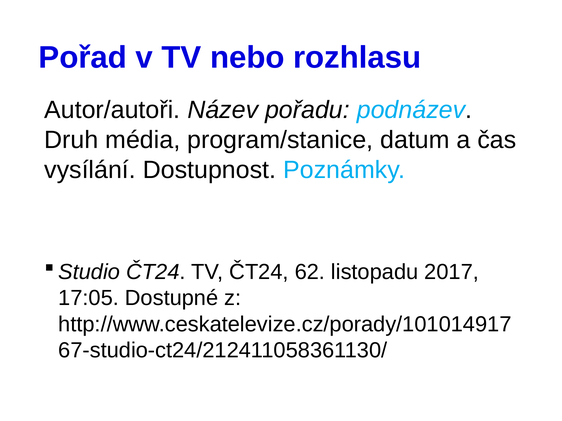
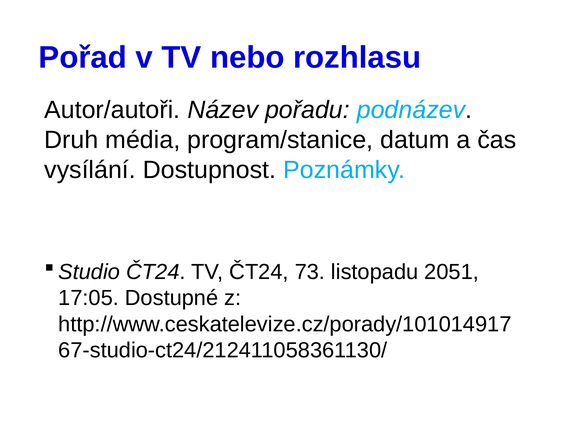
62: 62 -> 73
2017: 2017 -> 2051
